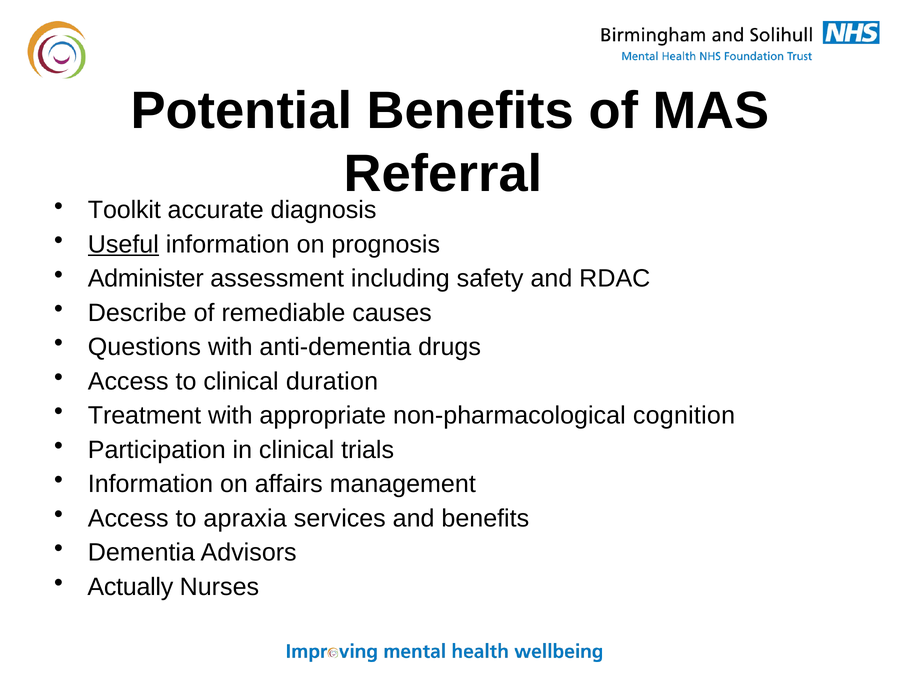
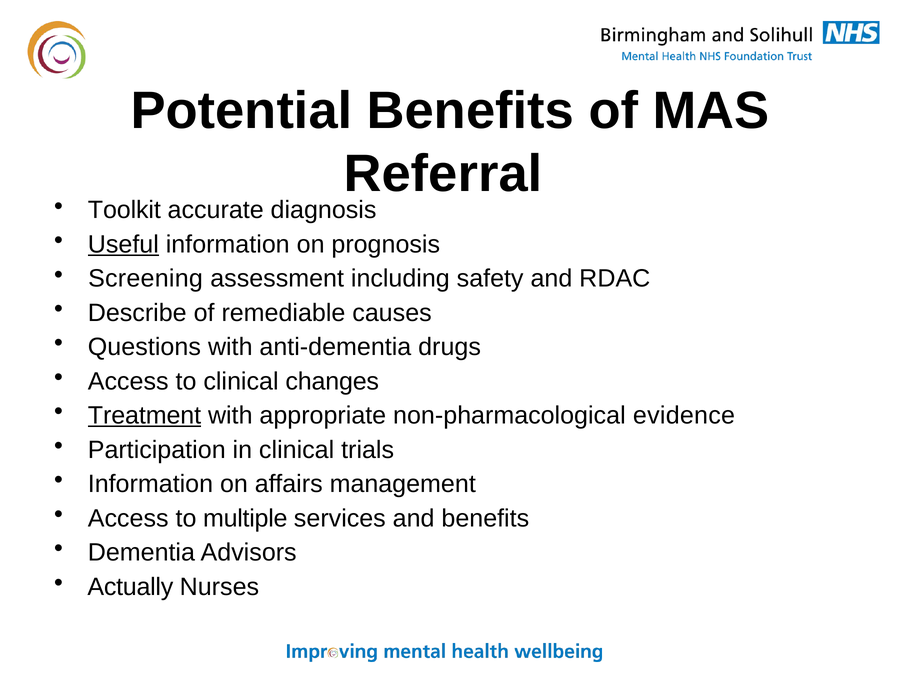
Administer: Administer -> Screening
duration: duration -> changes
Treatment underline: none -> present
cognition: cognition -> evidence
apraxia: apraxia -> multiple
